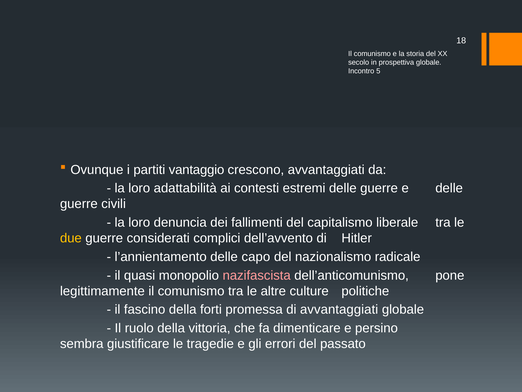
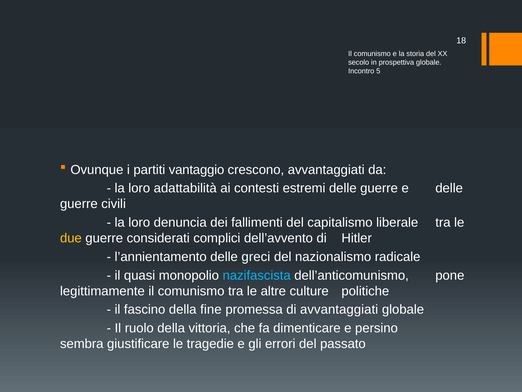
capo: capo -> greci
nazifascista colour: pink -> light blue
forti: forti -> fine
